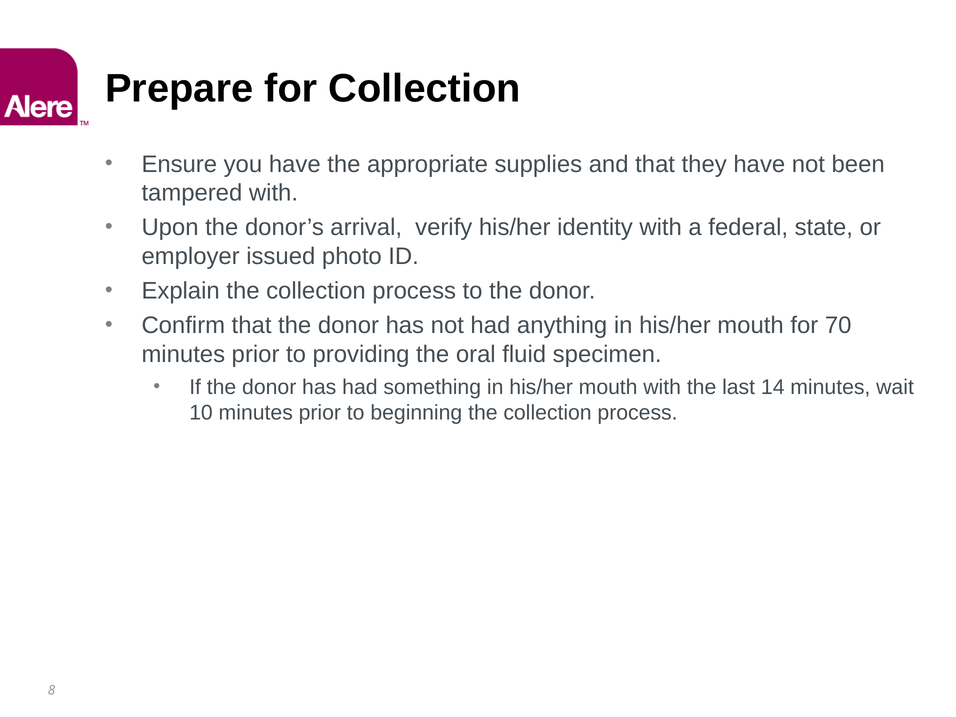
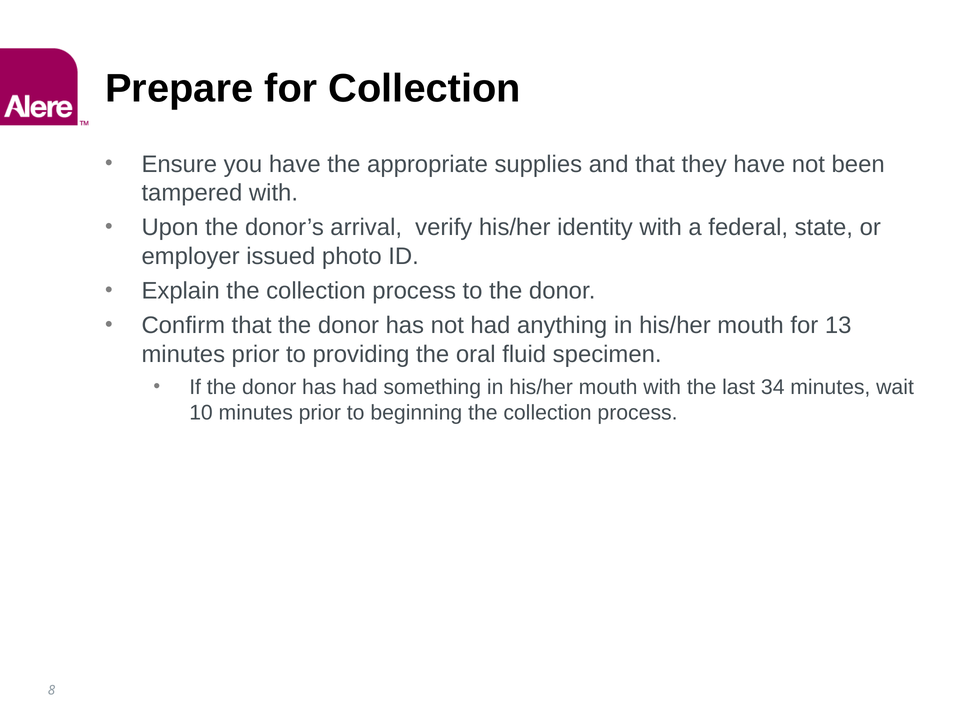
70: 70 -> 13
14: 14 -> 34
